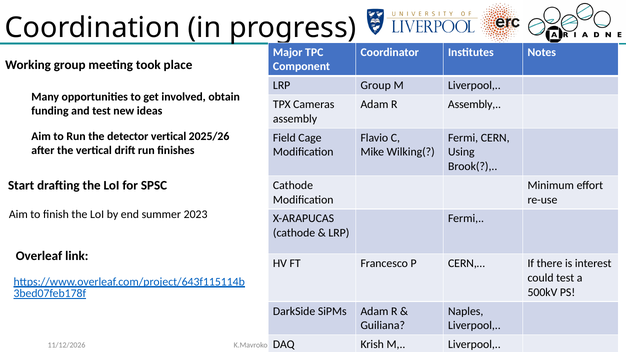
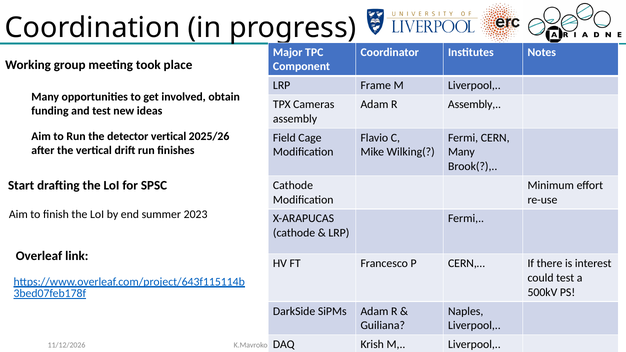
LRP Group: Group -> Frame
Using at (461, 152): Using -> Many
